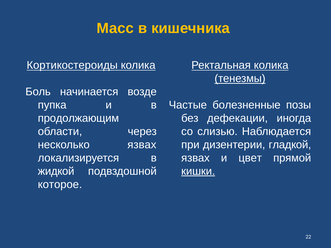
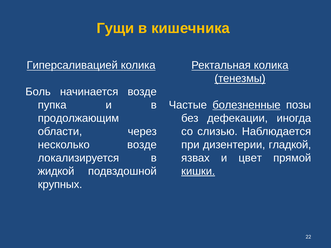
Масс: Масс -> Гущи
Кортикостероиды: Кортикостероиды -> Гиперсаливацией
болезненные underline: none -> present
несколько язвах: язвах -> возде
которое: которое -> крупных
